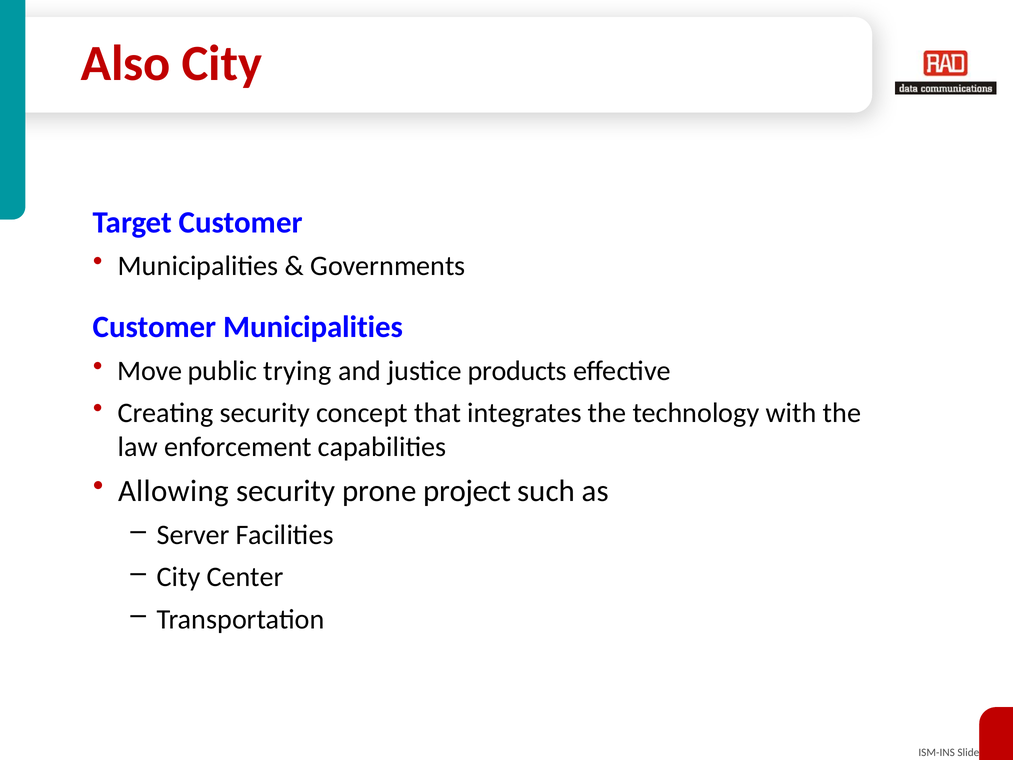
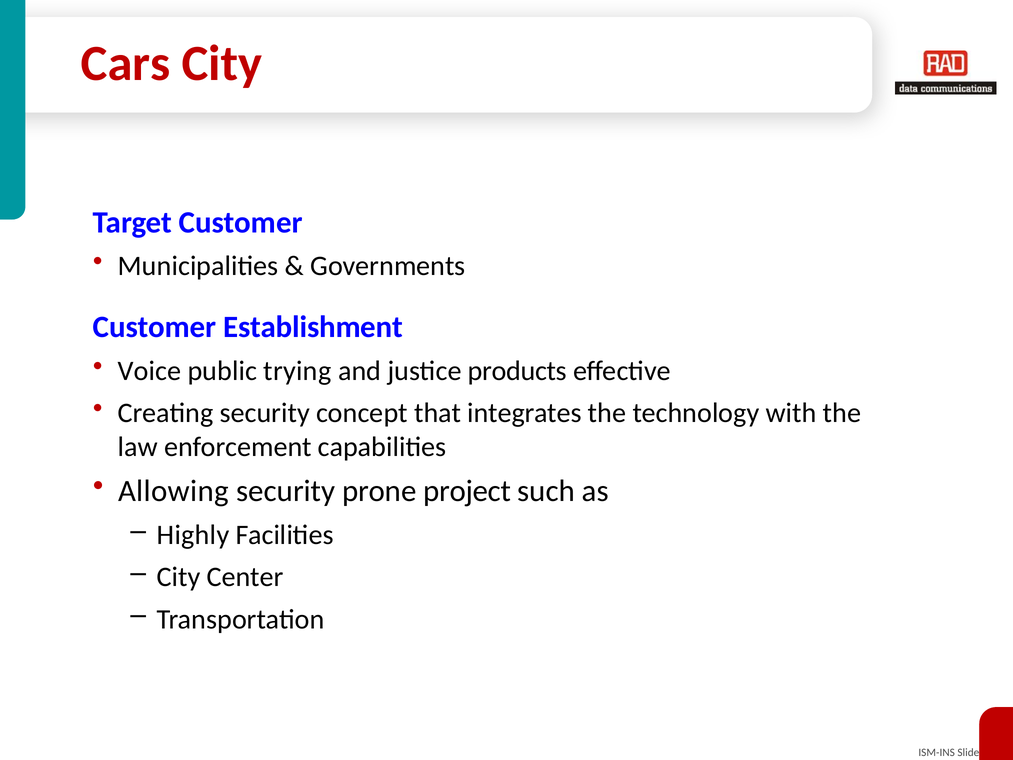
Also: Also -> Cars
Customer Municipalities: Municipalities -> Establishment
Move: Move -> Voice
Server: Server -> Highly
